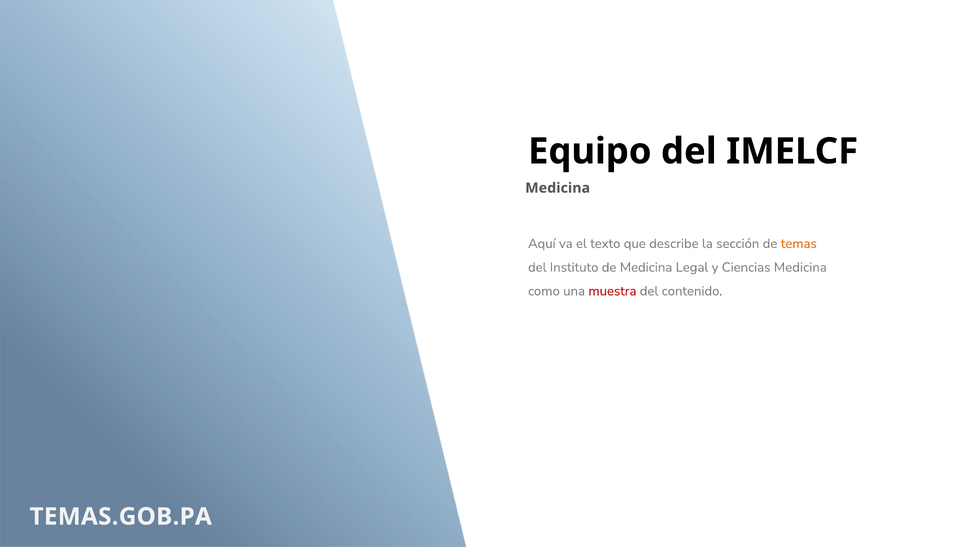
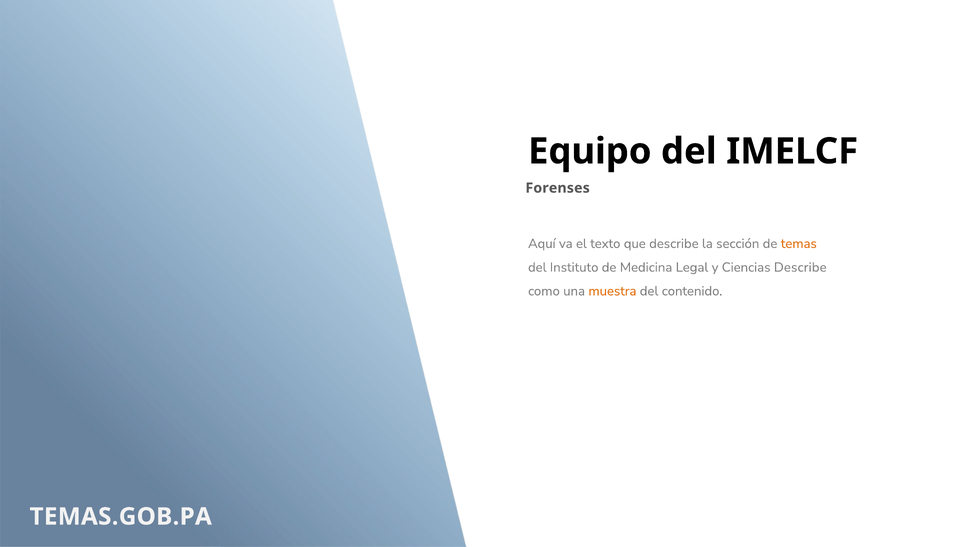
Medicina at (558, 188): Medicina -> Forenses
Ciencias Medicina: Medicina -> Describe
muestra colour: red -> orange
